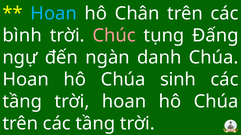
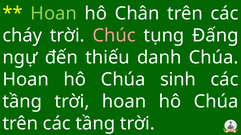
Hoan at (54, 14) colour: light blue -> light green
bình: bình -> cháy
ngàn: ngàn -> thiếu
